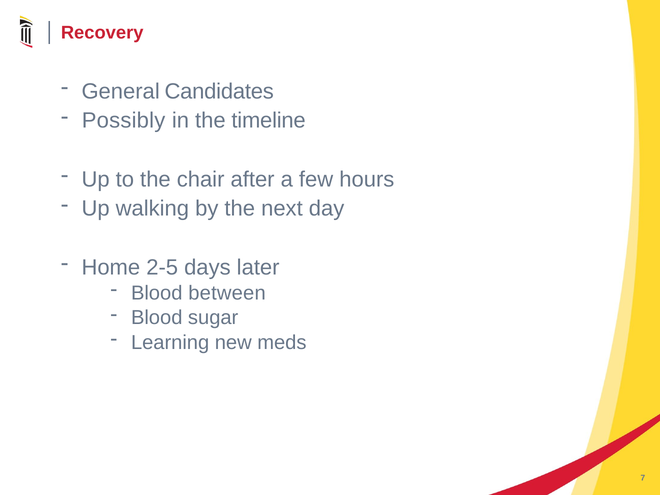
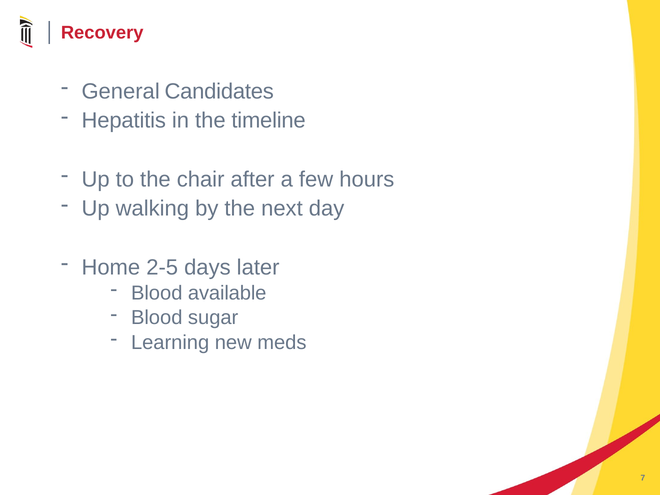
Possibly: Possibly -> Hepatitis
between: between -> available
